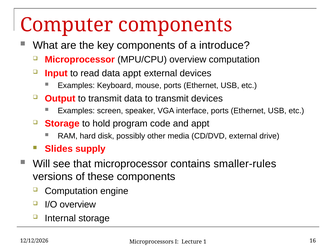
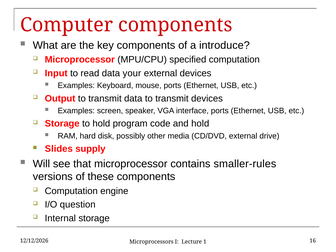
MPU/CPU overview: overview -> specified
data appt: appt -> your
and appt: appt -> hold
I/O overview: overview -> question
